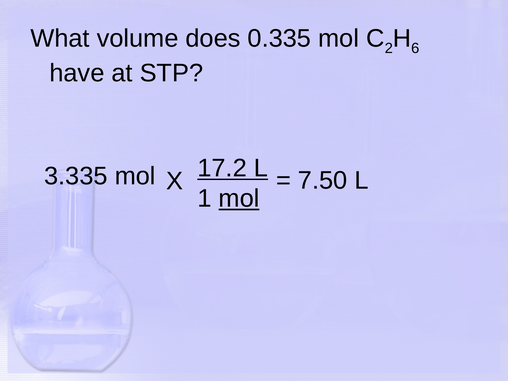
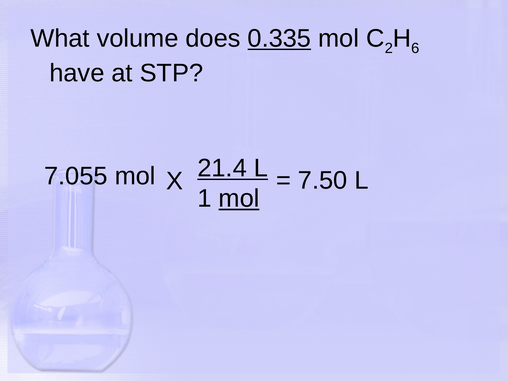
0.335 underline: none -> present
17.2: 17.2 -> 21.4
3.335: 3.335 -> 7.055
